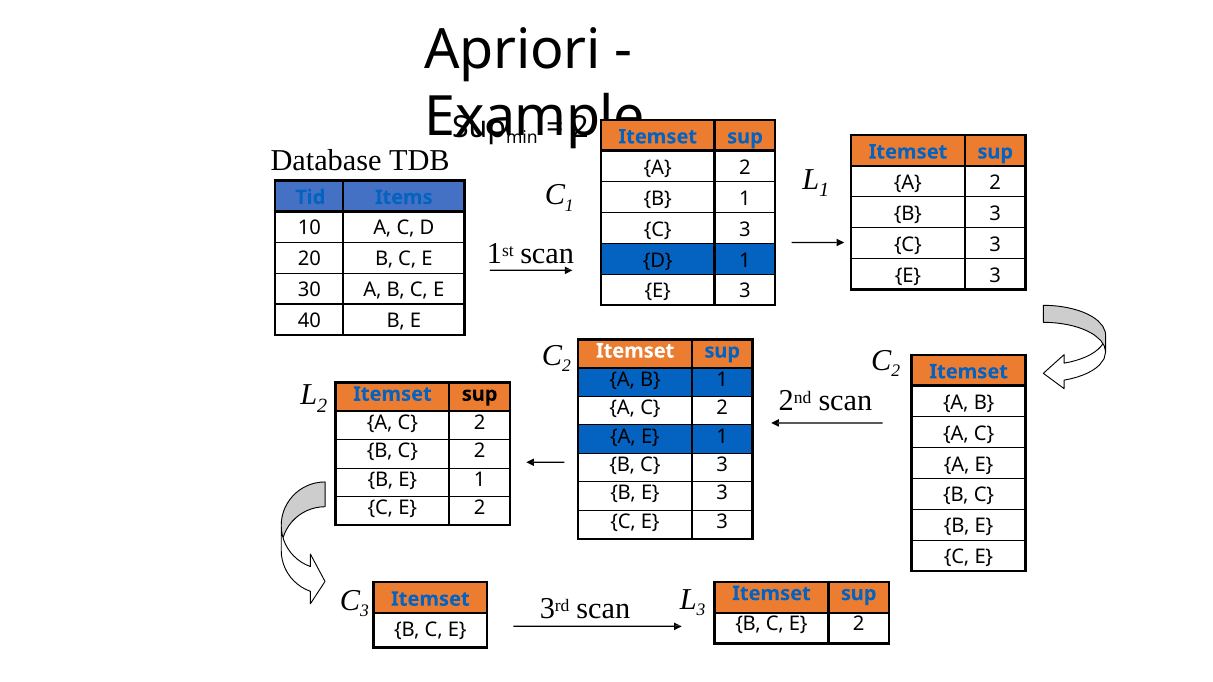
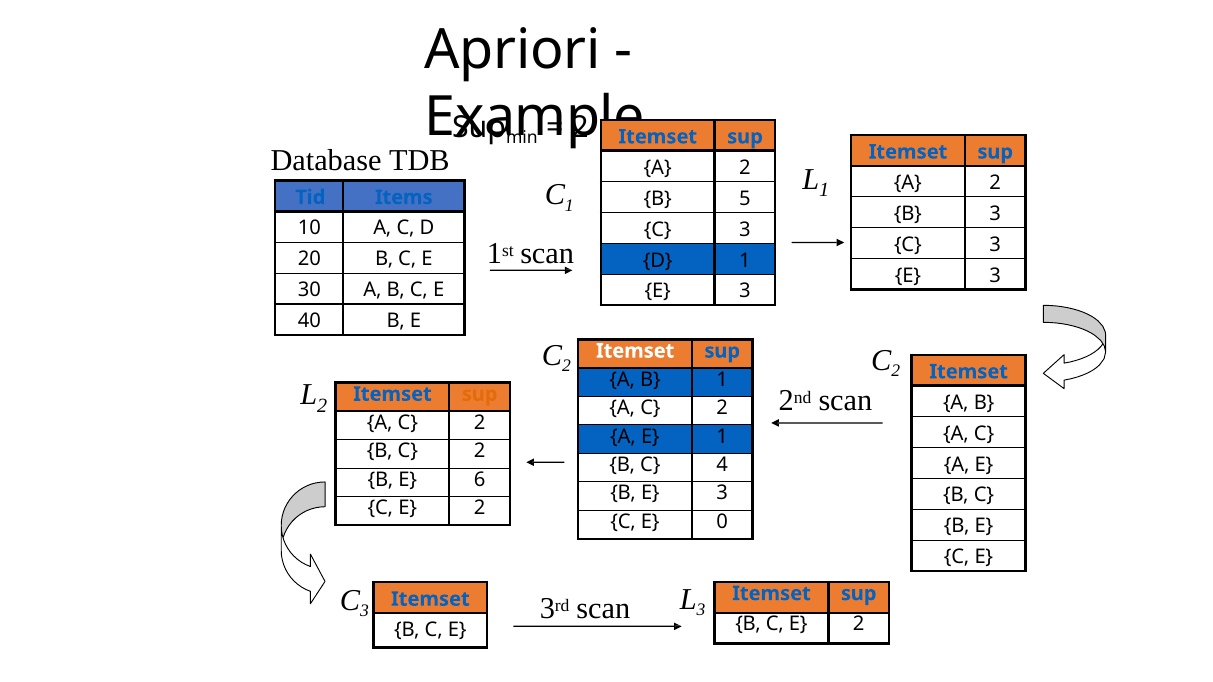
1 at (745, 199): 1 -> 5
sup at (480, 394) colour: black -> orange
B C 3: 3 -> 4
B E 1: 1 -> 6
C E 3: 3 -> 0
